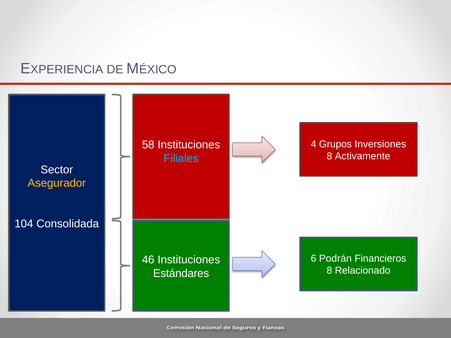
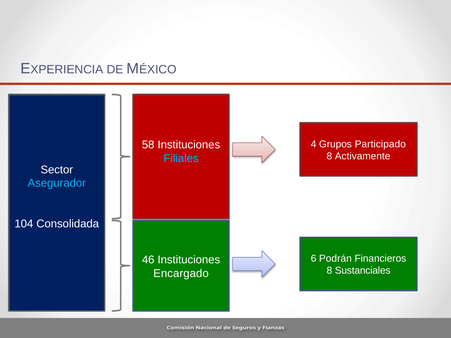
Inversiones: Inversiones -> Participado
Asegurador colour: yellow -> light blue
Relacionado: Relacionado -> Sustanciales
Estándares: Estándares -> Encargado
